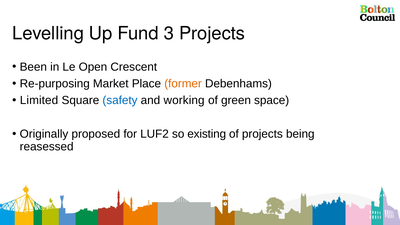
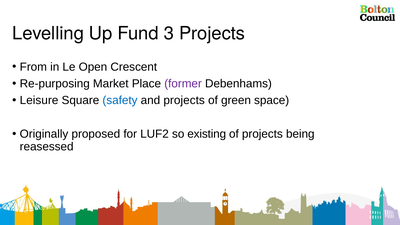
Been: Been -> From
former colour: orange -> purple
Limited: Limited -> Leisure
and working: working -> projects
